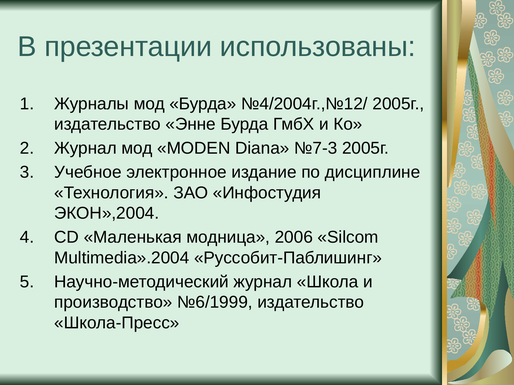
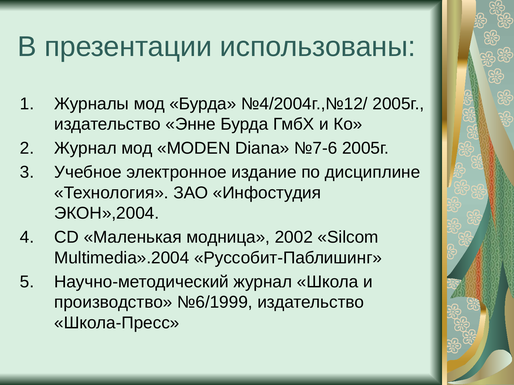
№7-3: №7-3 -> №7-6
2006: 2006 -> 2002
